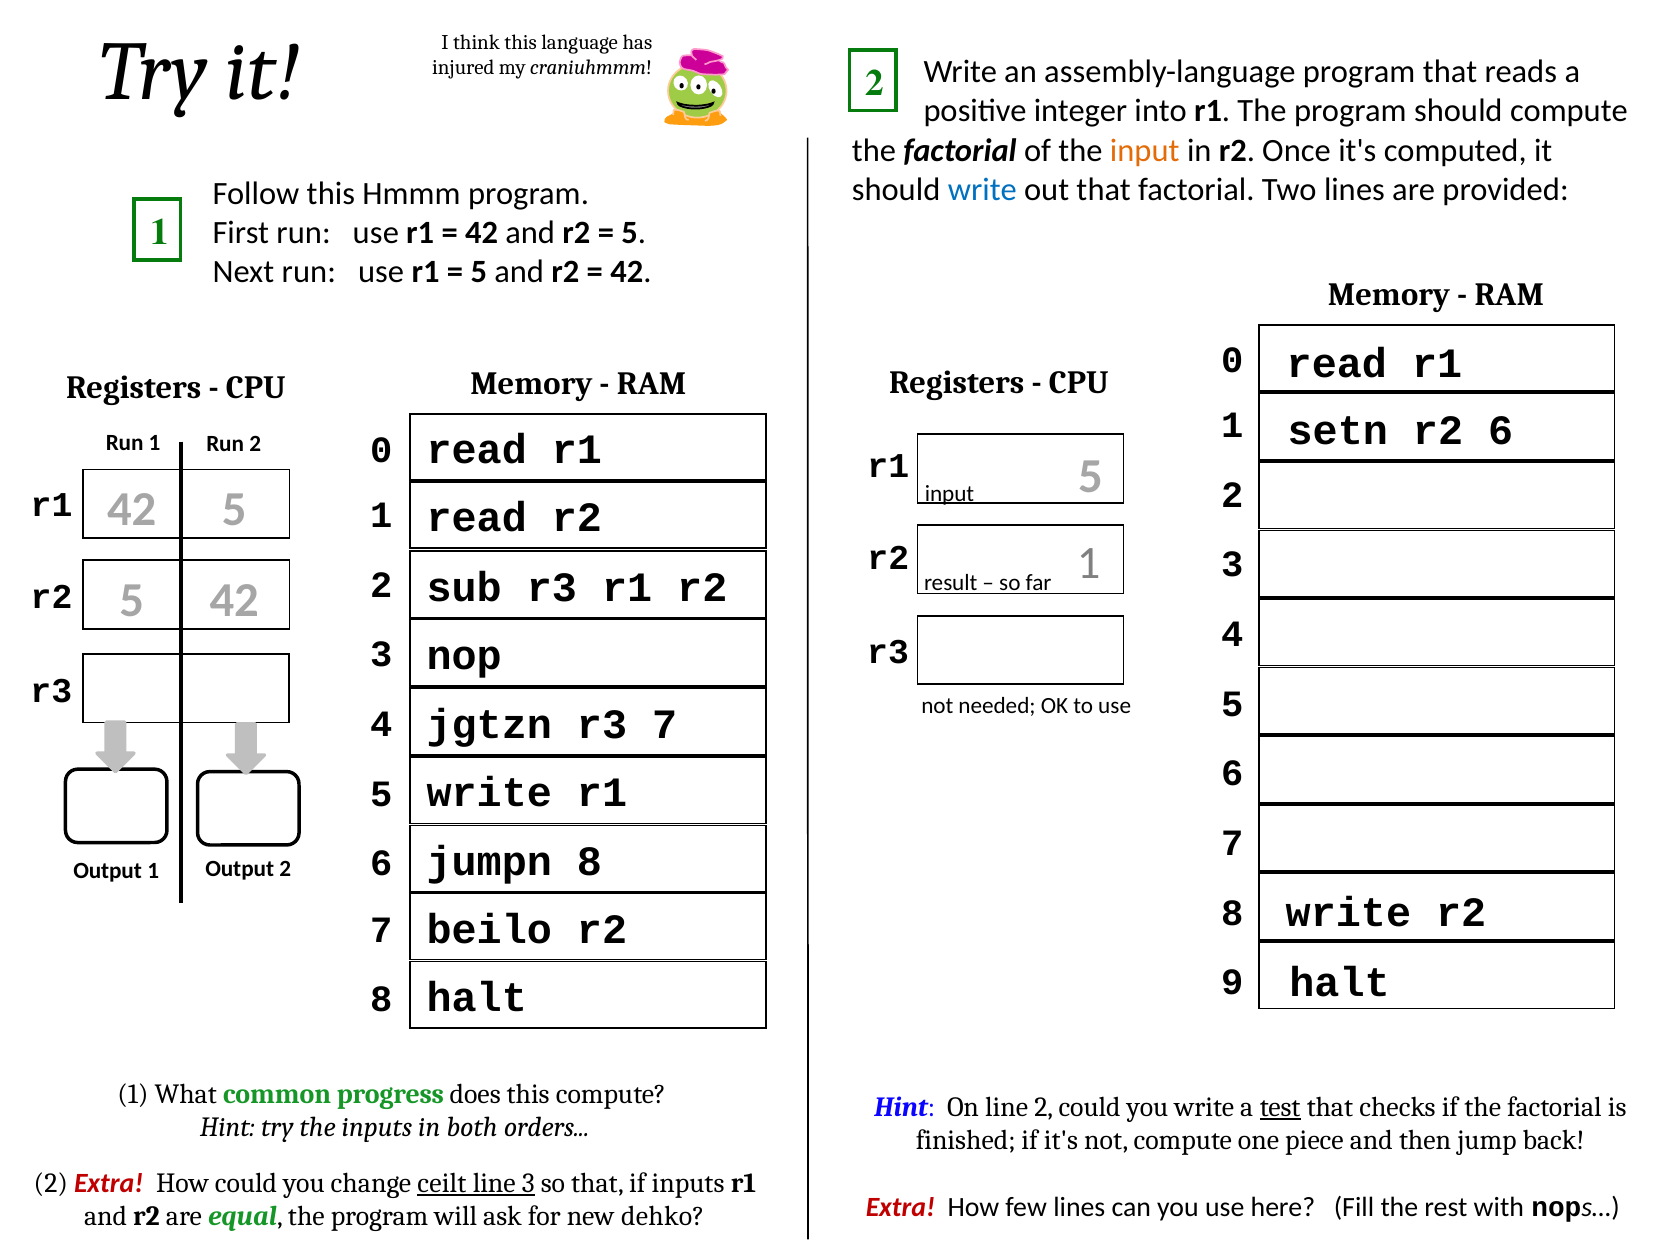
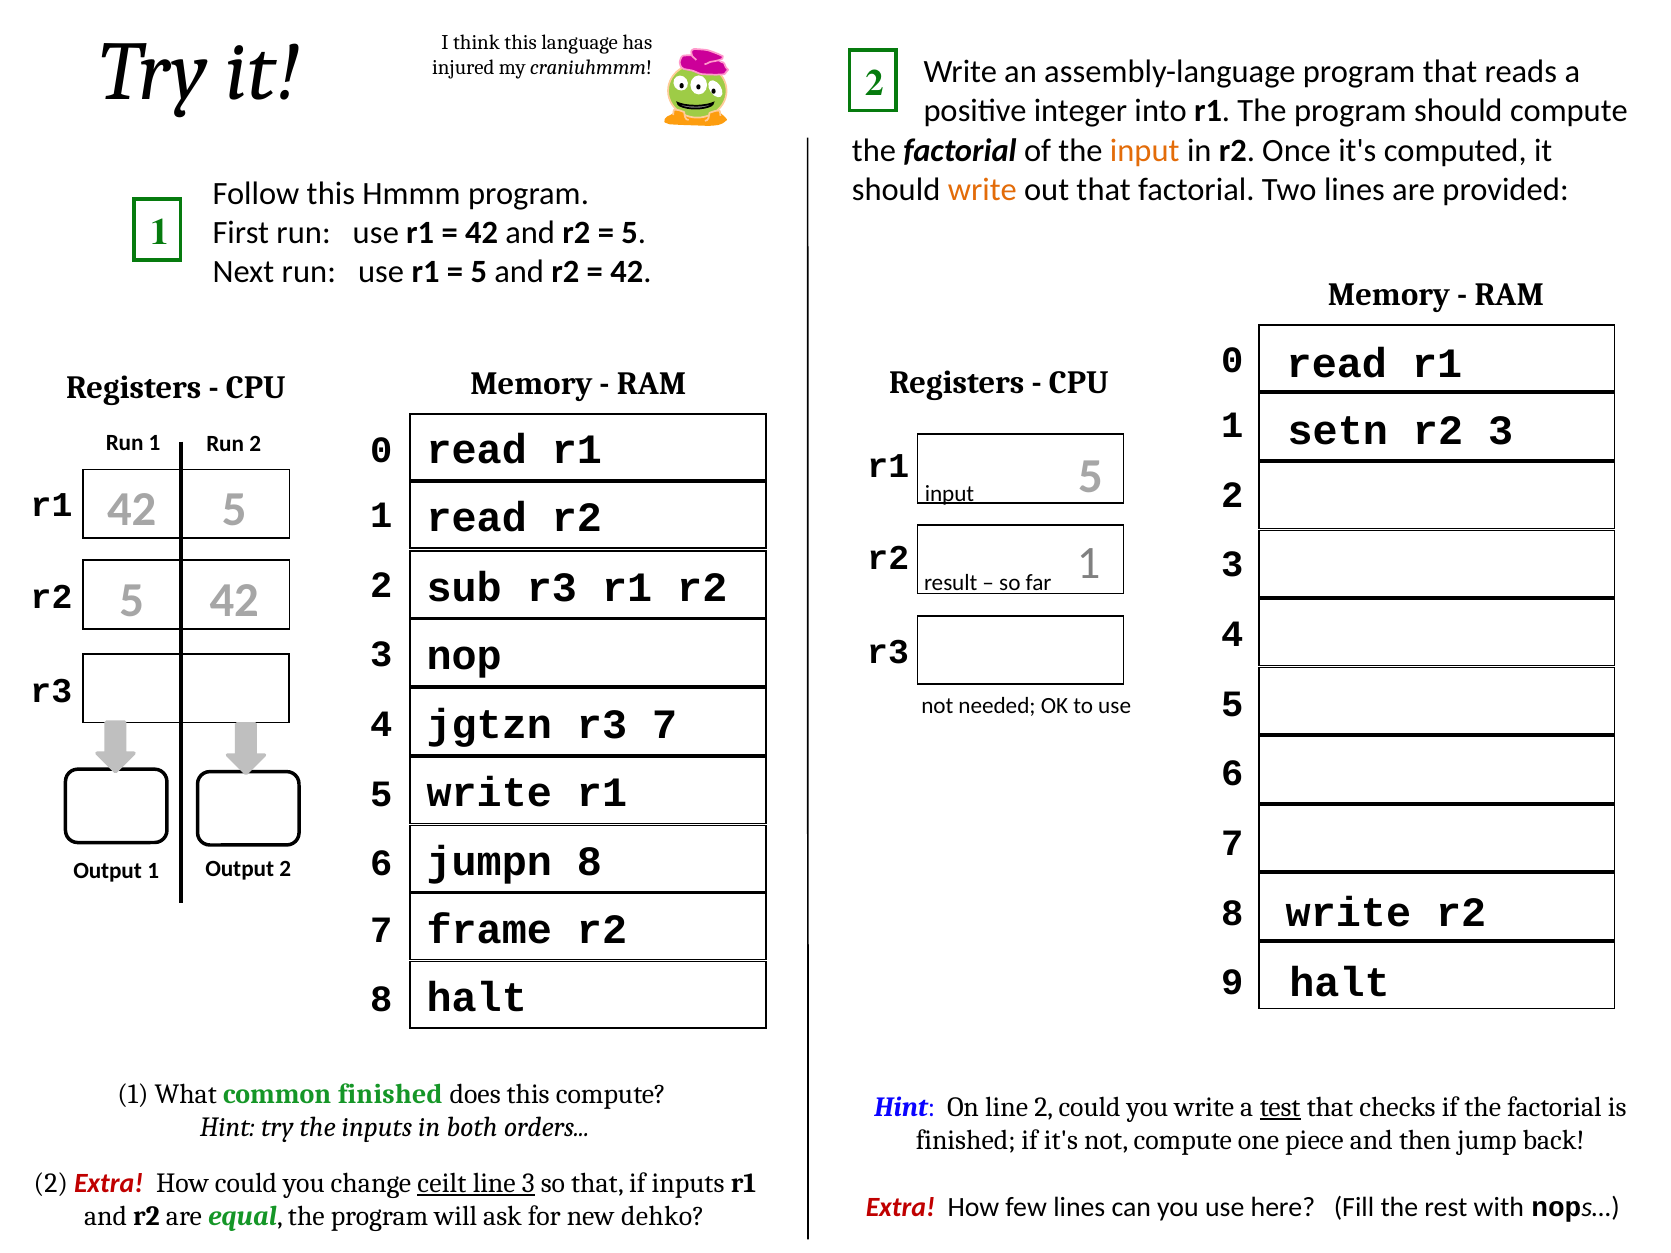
write at (982, 189) colour: blue -> orange
r2 6: 6 -> 3
beilo: beilo -> frame
common progress: progress -> finished
